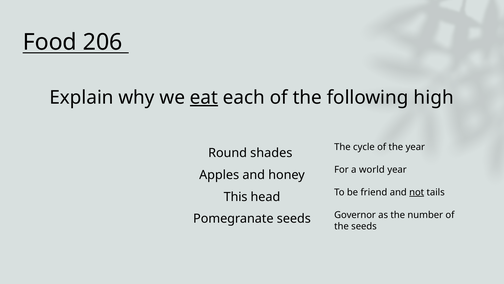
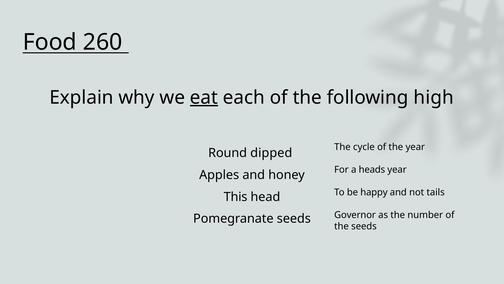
206: 206 -> 260
shades: shades -> dipped
world: world -> heads
friend: friend -> happy
not underline: present -> none
